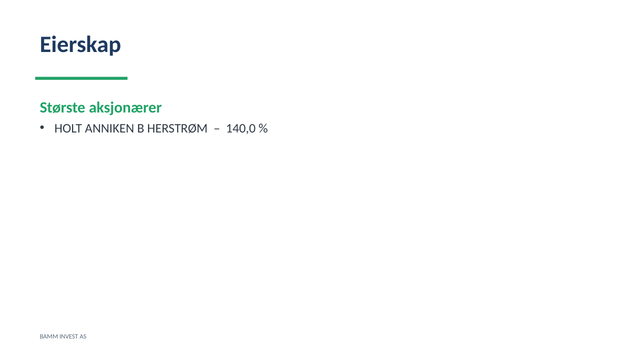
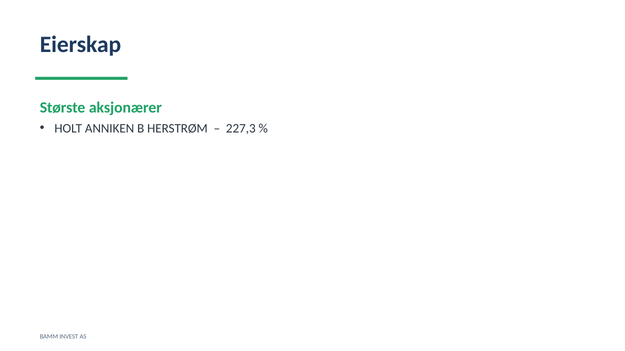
140,0: 140,0 -> 227,3
